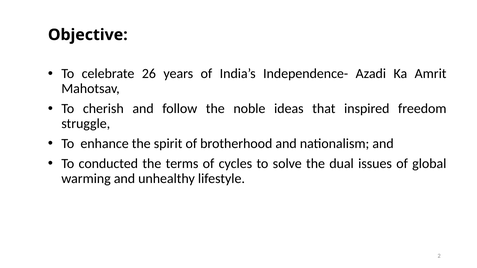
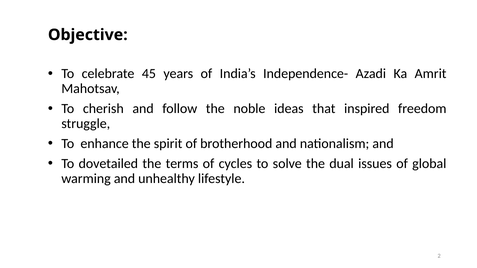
26: 26 -> 45
conducted: conducted -> dovetailed
